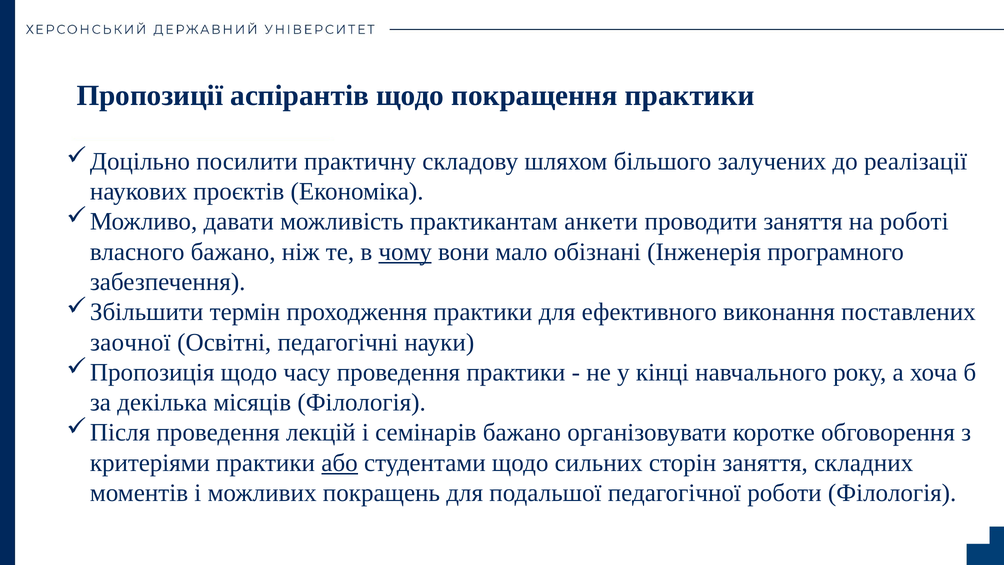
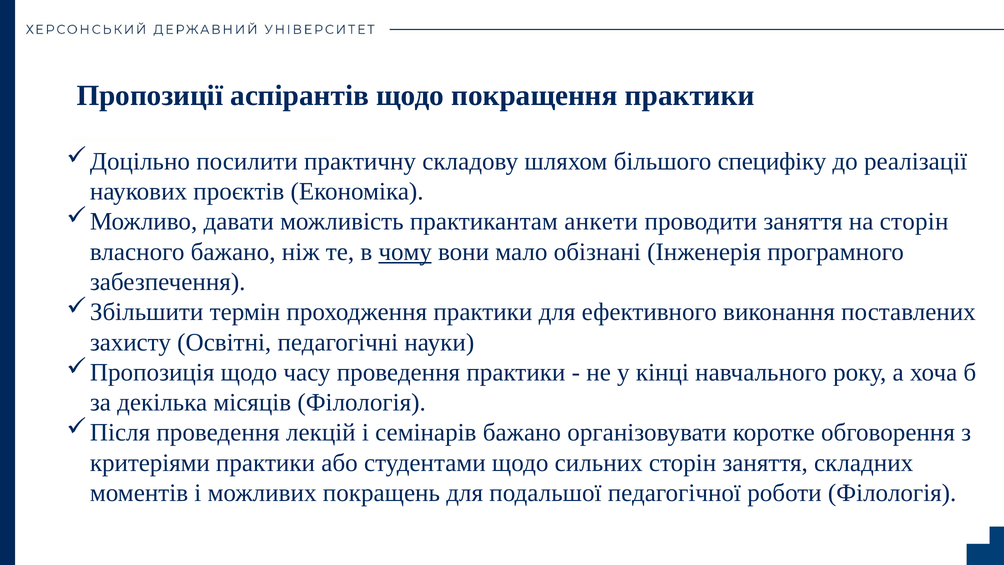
залучених: залучених -> специфіку
на роботі: роботі -> сторін
заочної: заочної -> захисту
або underline: present -> none
